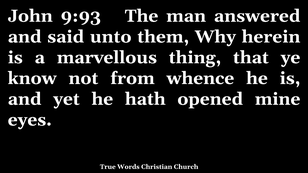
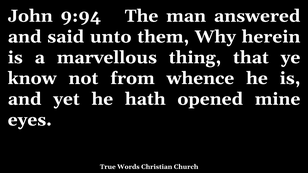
9:93: 9:93 -> 9:94
